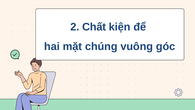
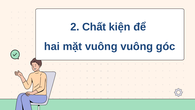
mặt chúng: chúng -> vuông
